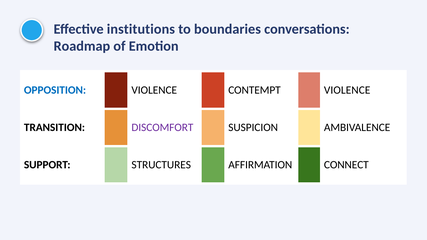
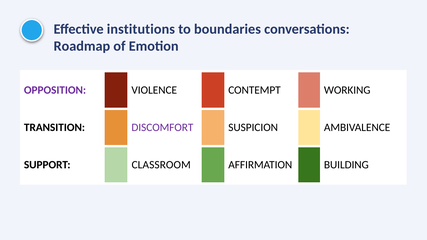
OPPOSITION colour: blue -> purple
CONTEMPT VIOLENCE: VIOLENCE -> WORKING
STRUCTURES: STRUCTURES -> CLASSROOM
CONNECT: CONNECT -> BUILDING
